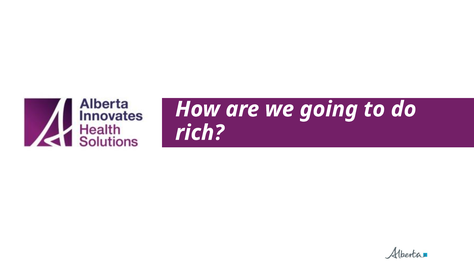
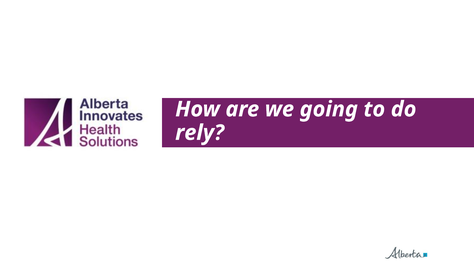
rich: rich -> rely
